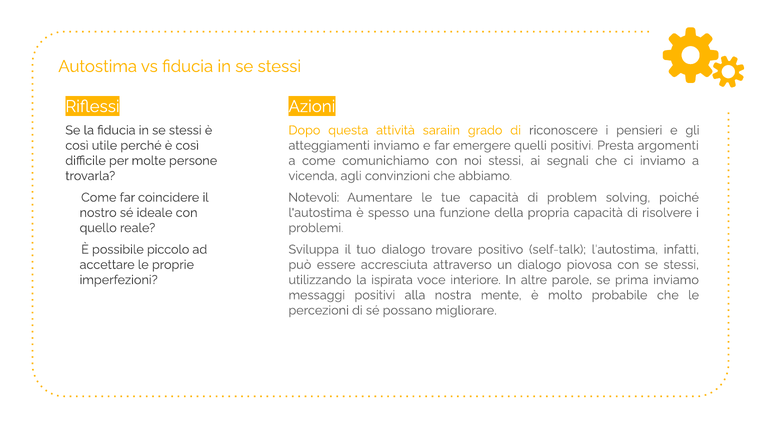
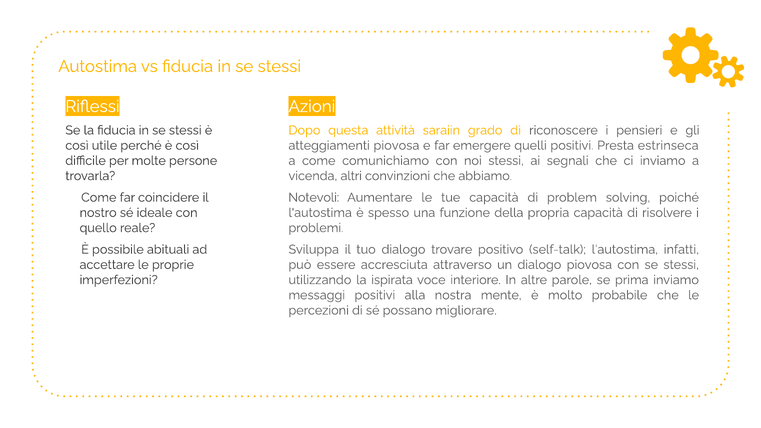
atteggiamenti inviamo: inviamo -> piovosa
argomenti: argomenti -> estrinseca
agli: agli -> altri
piccolo: piccolo -> abituali
